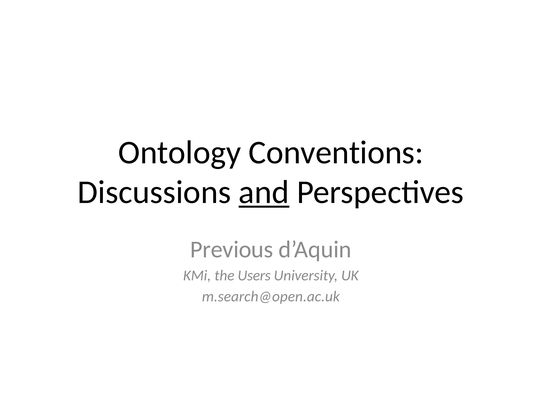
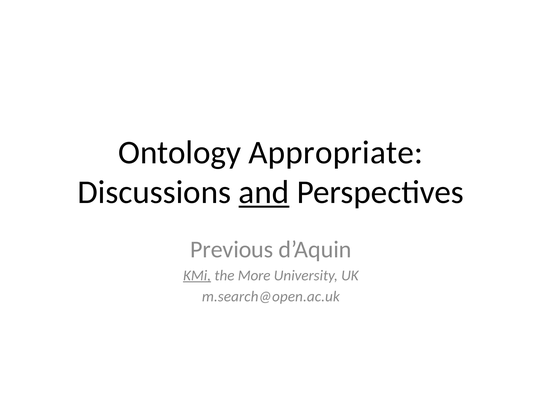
Conventions: Conventions -> Appropriate
KMi underline: none -> present
Users: Users -> More
